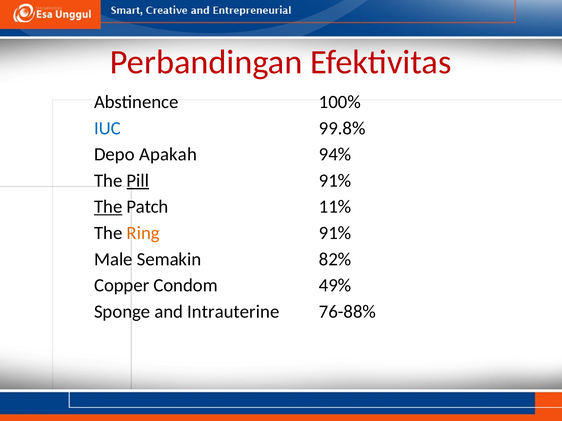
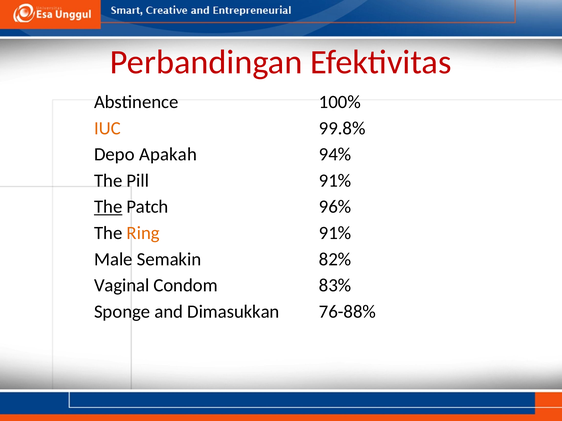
IUC colour: blue -> orange
Pill underline: present -> none
11%: 11% -> 96%
Copper: Copper -> Vaginal
49%: 49% -> 83%
Intrauterine: Intrauterine -> Dimasukkan
